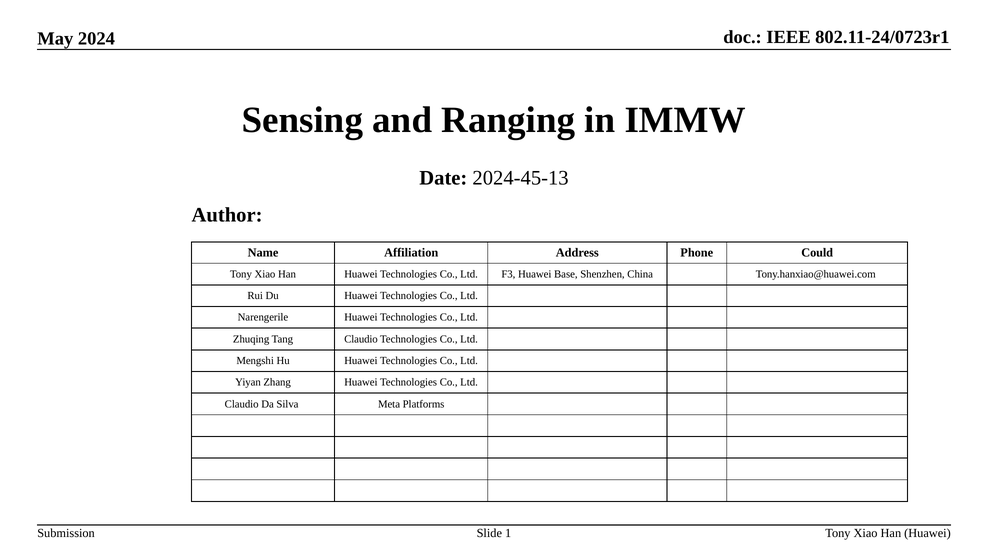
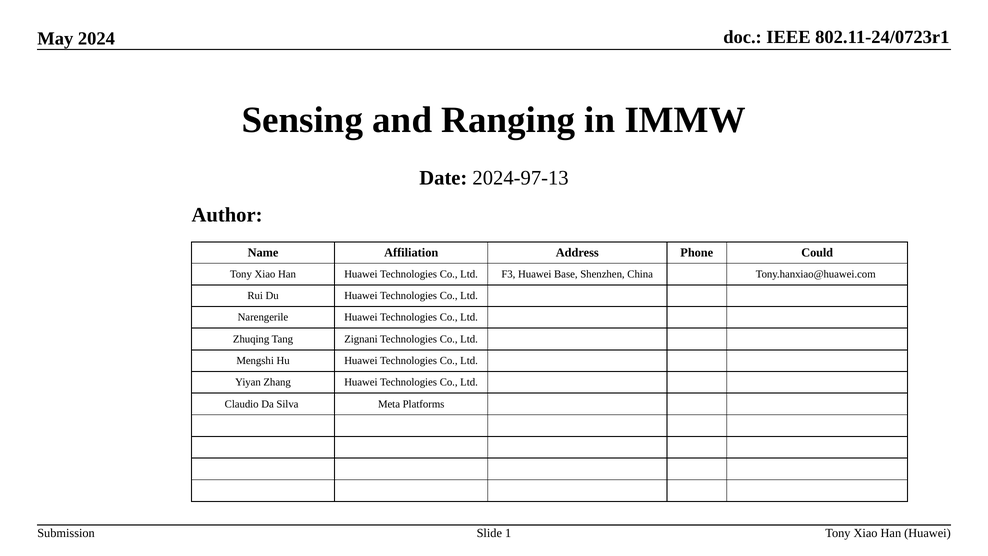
2024-45-13: 2024-45-13 -> 2024-97-13
Tang Claudio: Claudio -> Zignani
